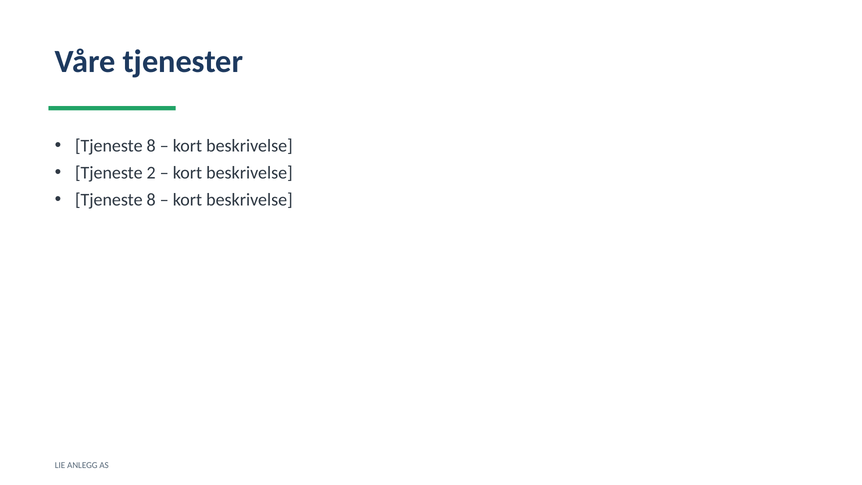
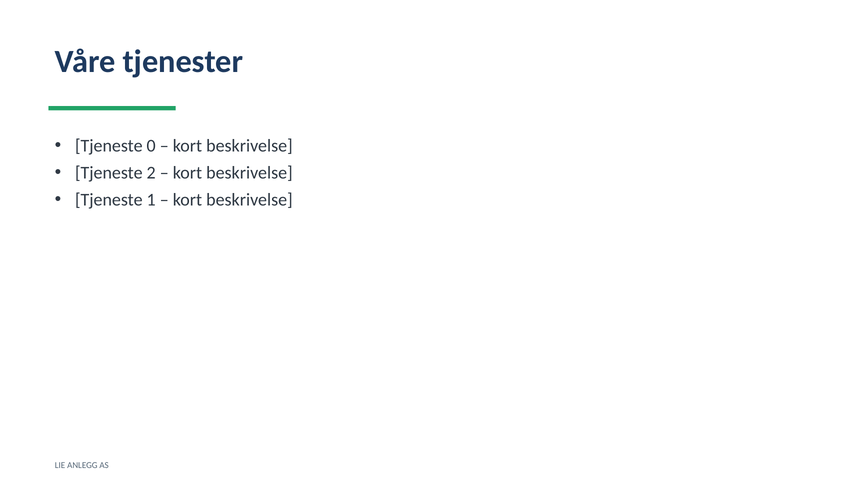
8 at (151, 146): 8 -> 0
8 at (151, 200): 8 -> 1
